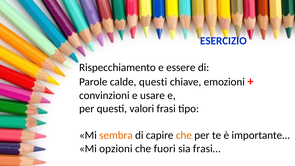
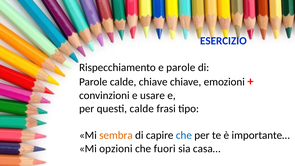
e essere: essere -> parole
calde questi: questi -> chiave
questi valori: valori -> calde
che at (184, 135) colour: orange -> blue
frasi…: frasi… -> casa…
